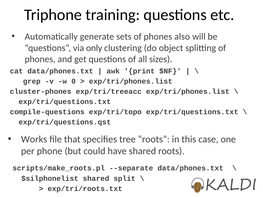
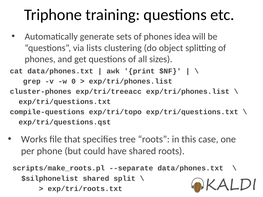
also: also -> idea
only: only -> lists
